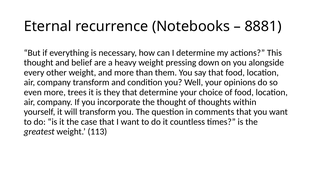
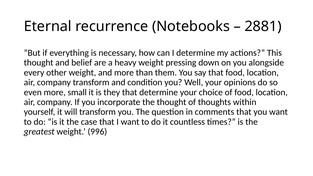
8881: 8881 -> 2881
trees: trees -> small
113: 113 -> 996
